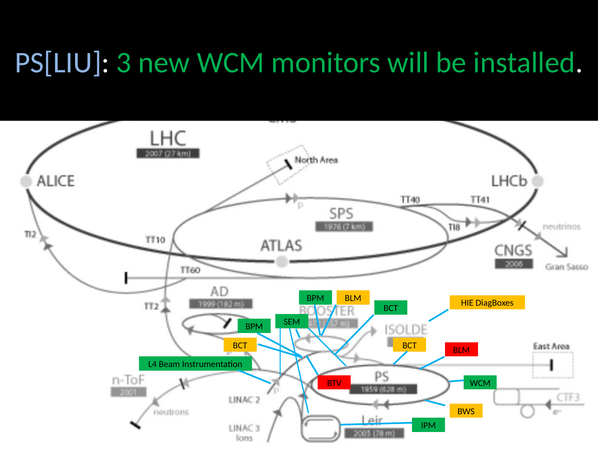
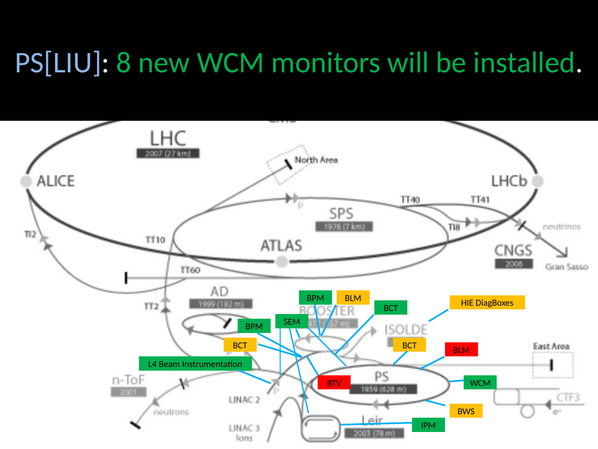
3: 3 -> 8
